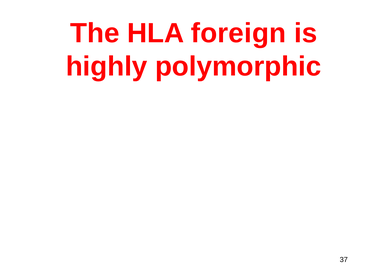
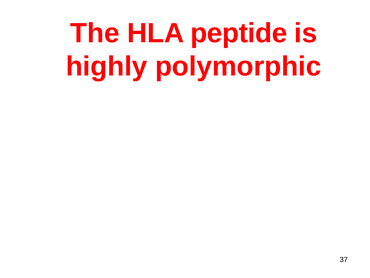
foreign: foreign -> peptide
